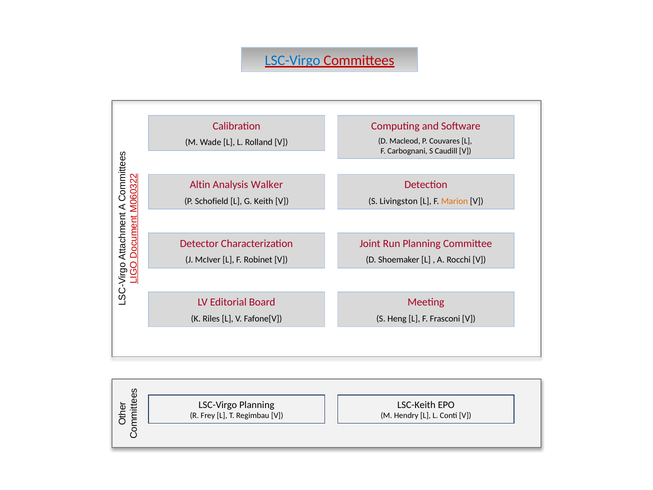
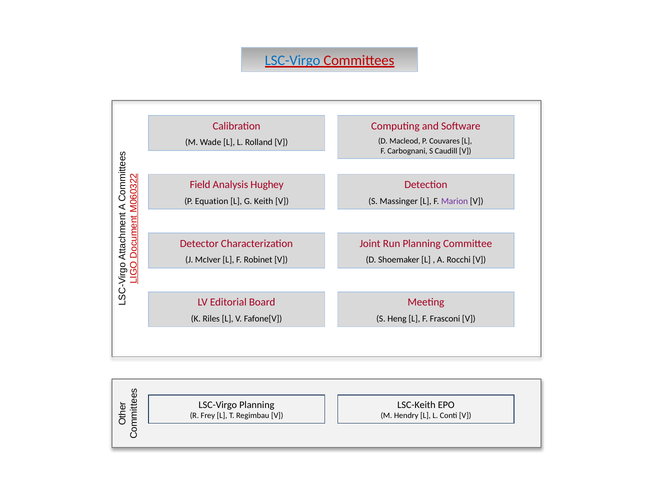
Altin: Altin -> Field
Walker: Walker -> Hughey
Schofield: Schofield -> Equation
Livingston: Livingston -> Massinger
Marion colour: orange -> purple
